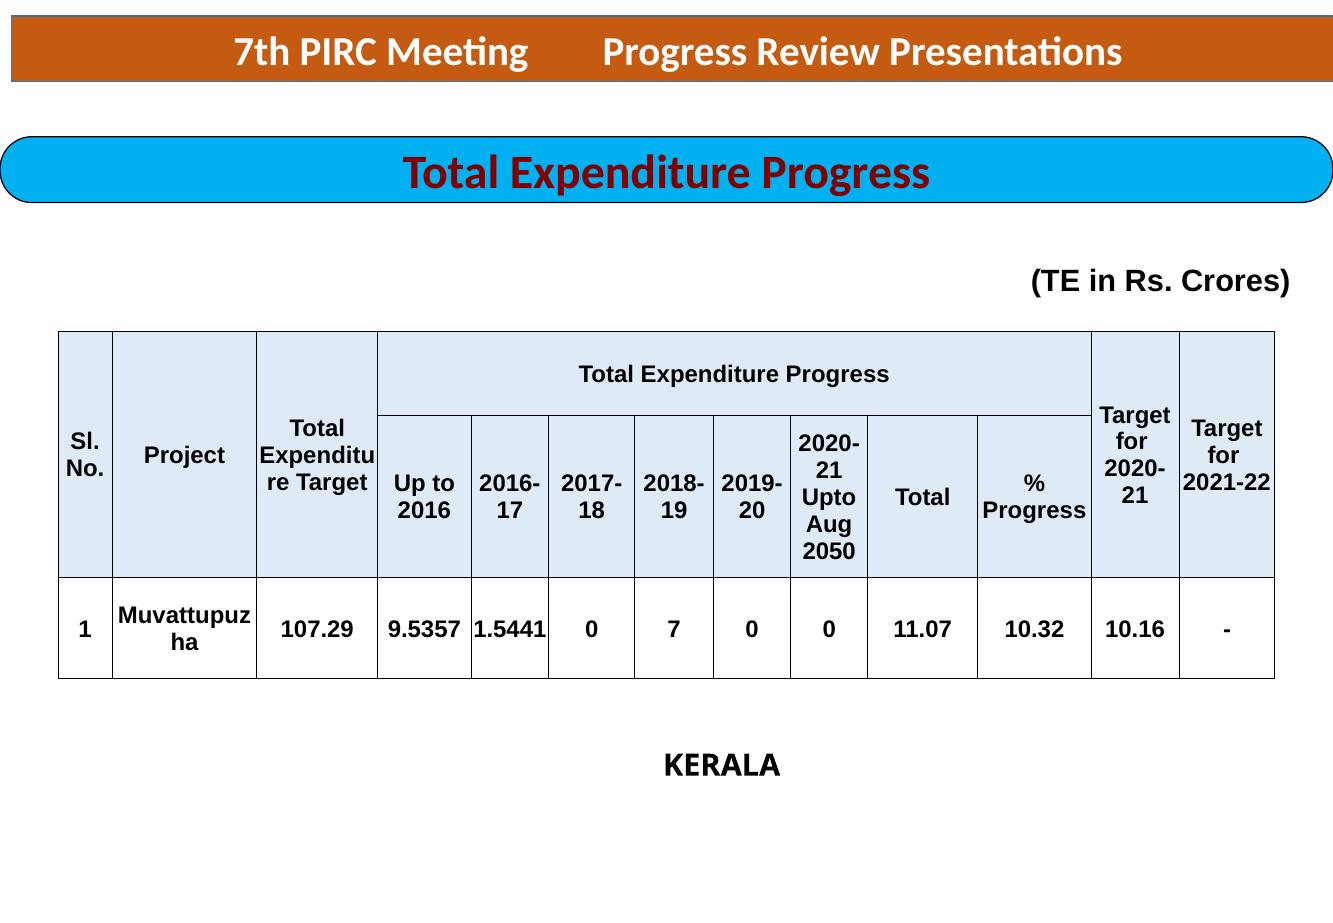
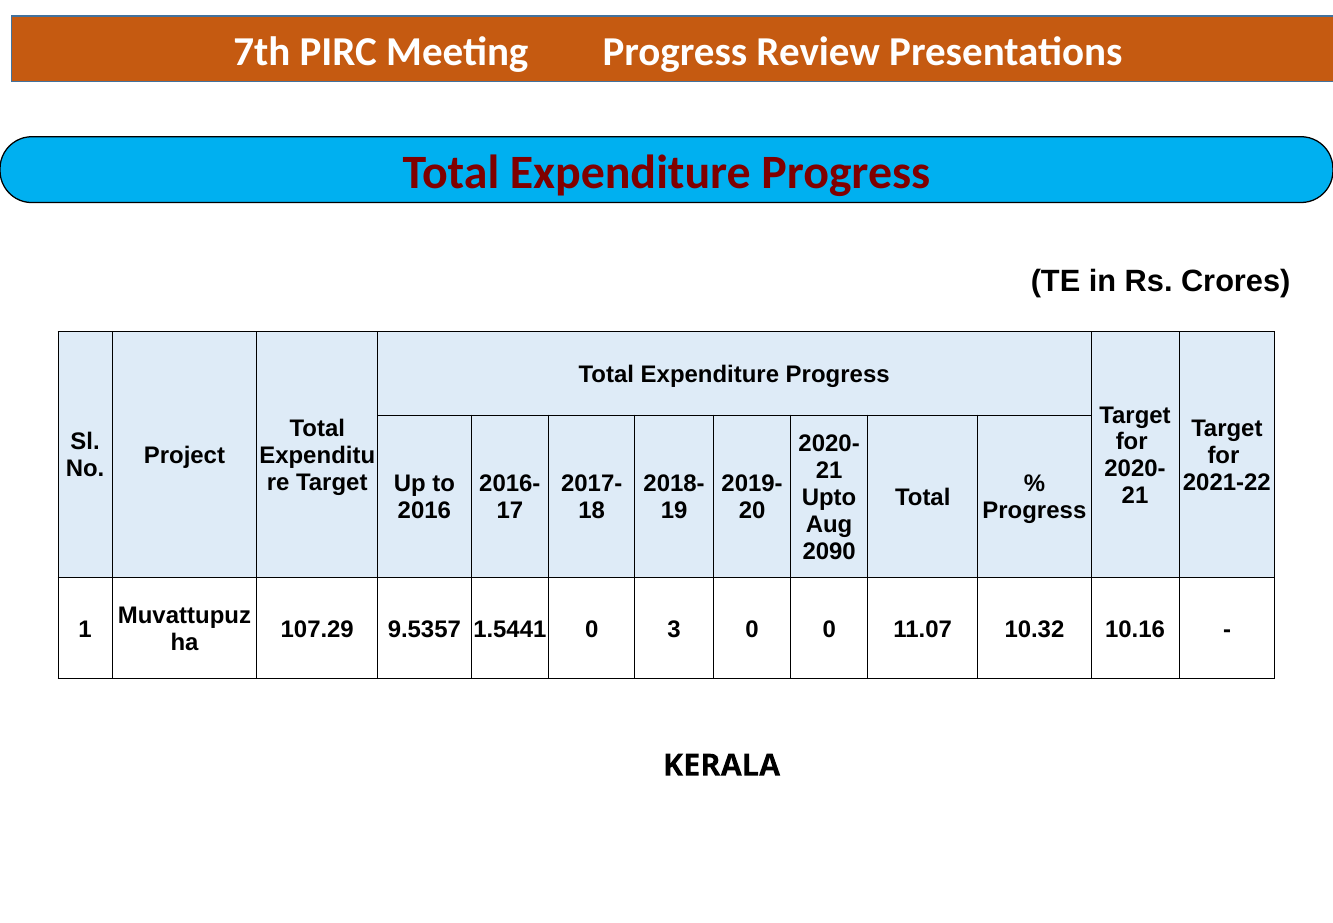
2050: 2050 -> 2090
7: 7 -> 3
